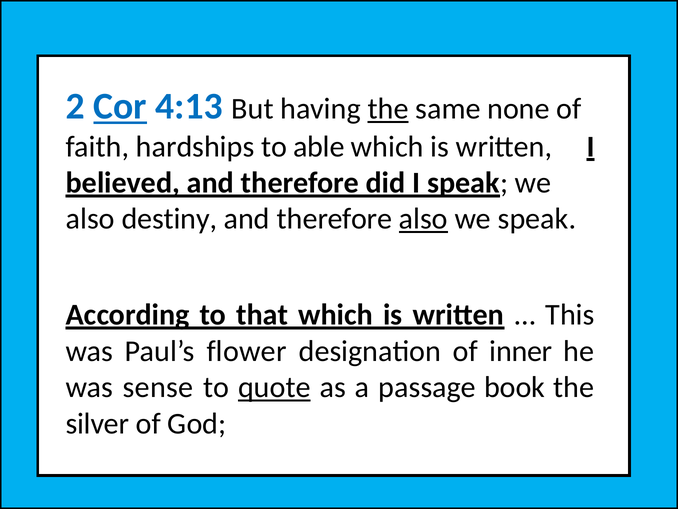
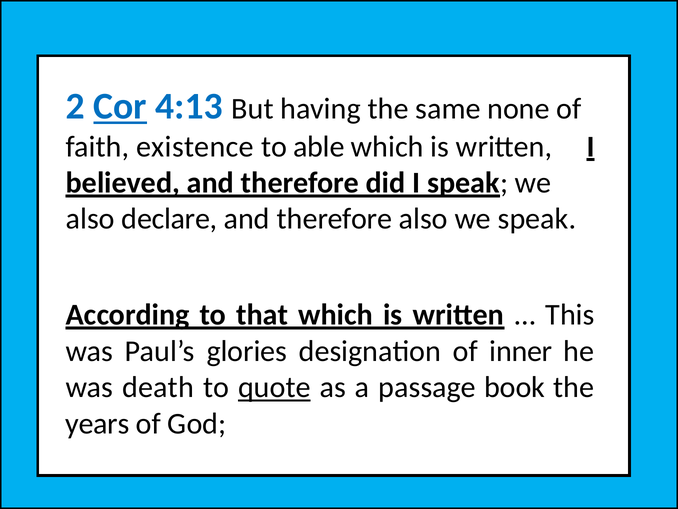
the at (388, 109) underline: present -> none
hardships: hardships -> existence
destiny: destiny -> declare
also at (423, 219) underline: present -> none
flower: flower -> glories
sense: sense -> death
silver: silver -> years
